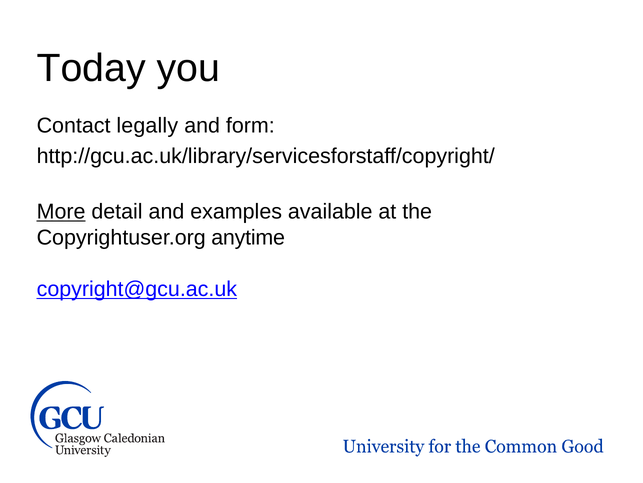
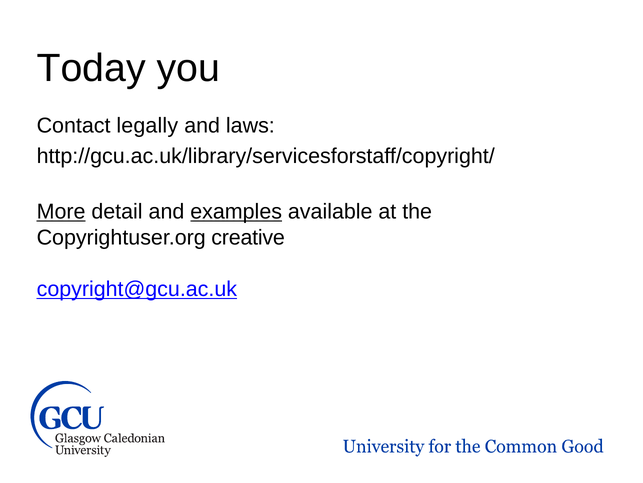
form: form -> laws
examples underline: none -> present
anytime: anytime -> creative
